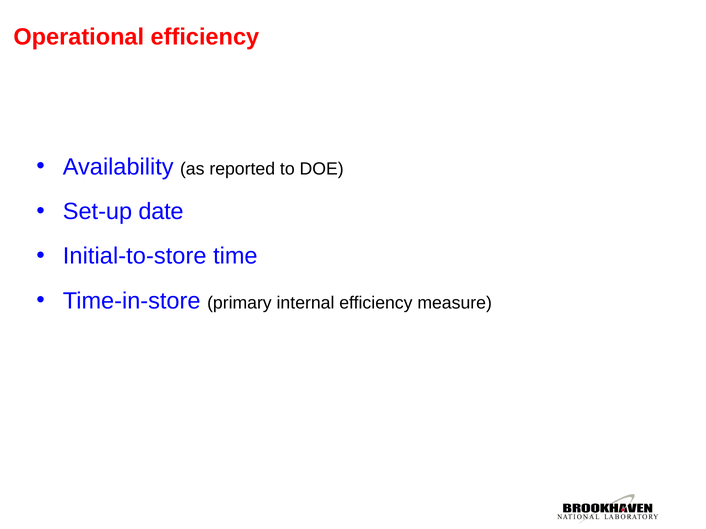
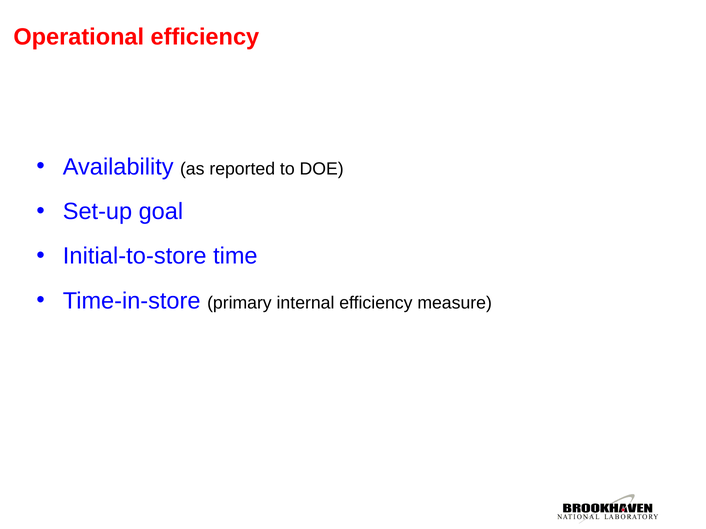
date: date -> goal
